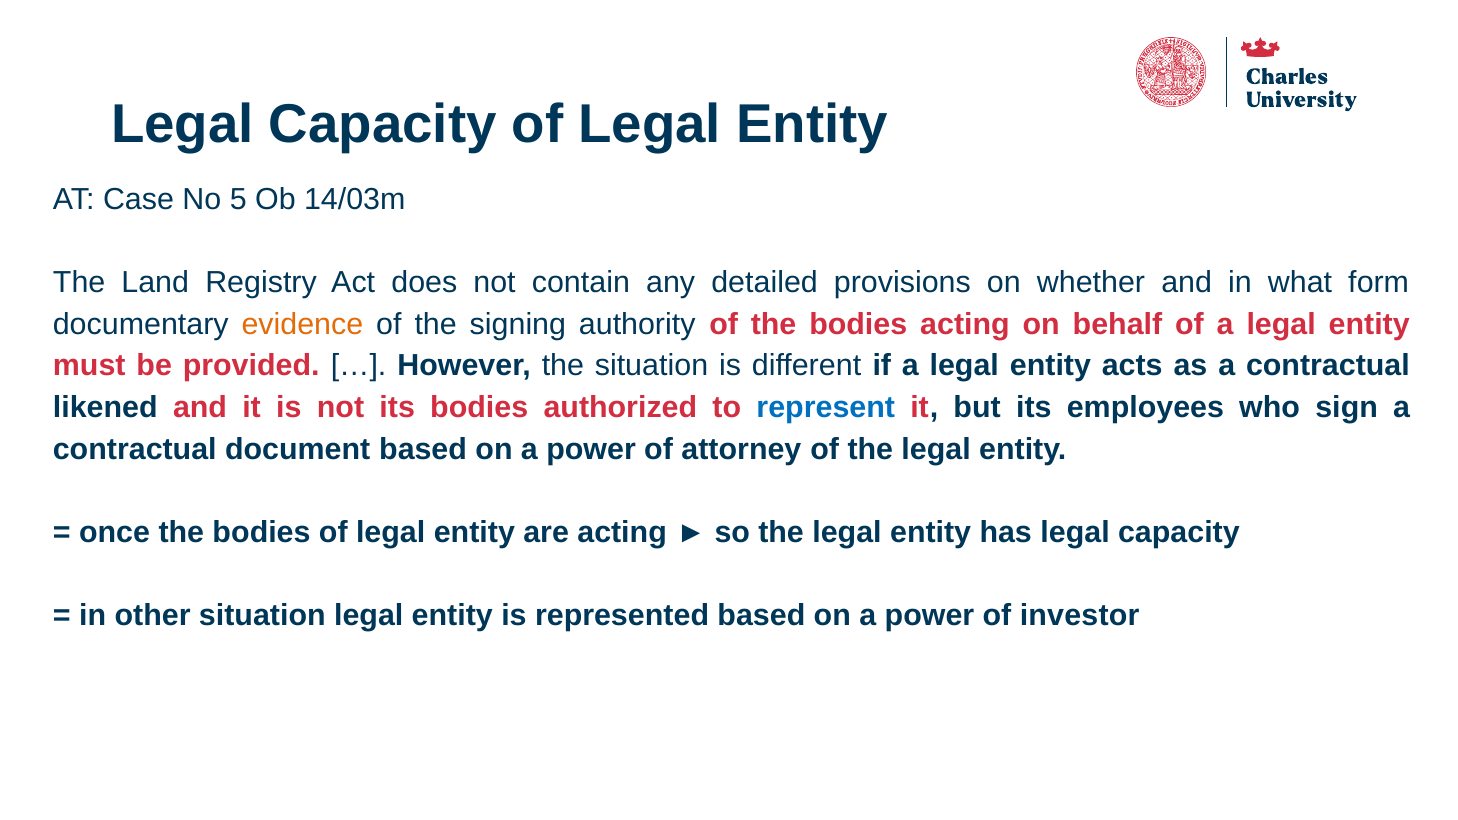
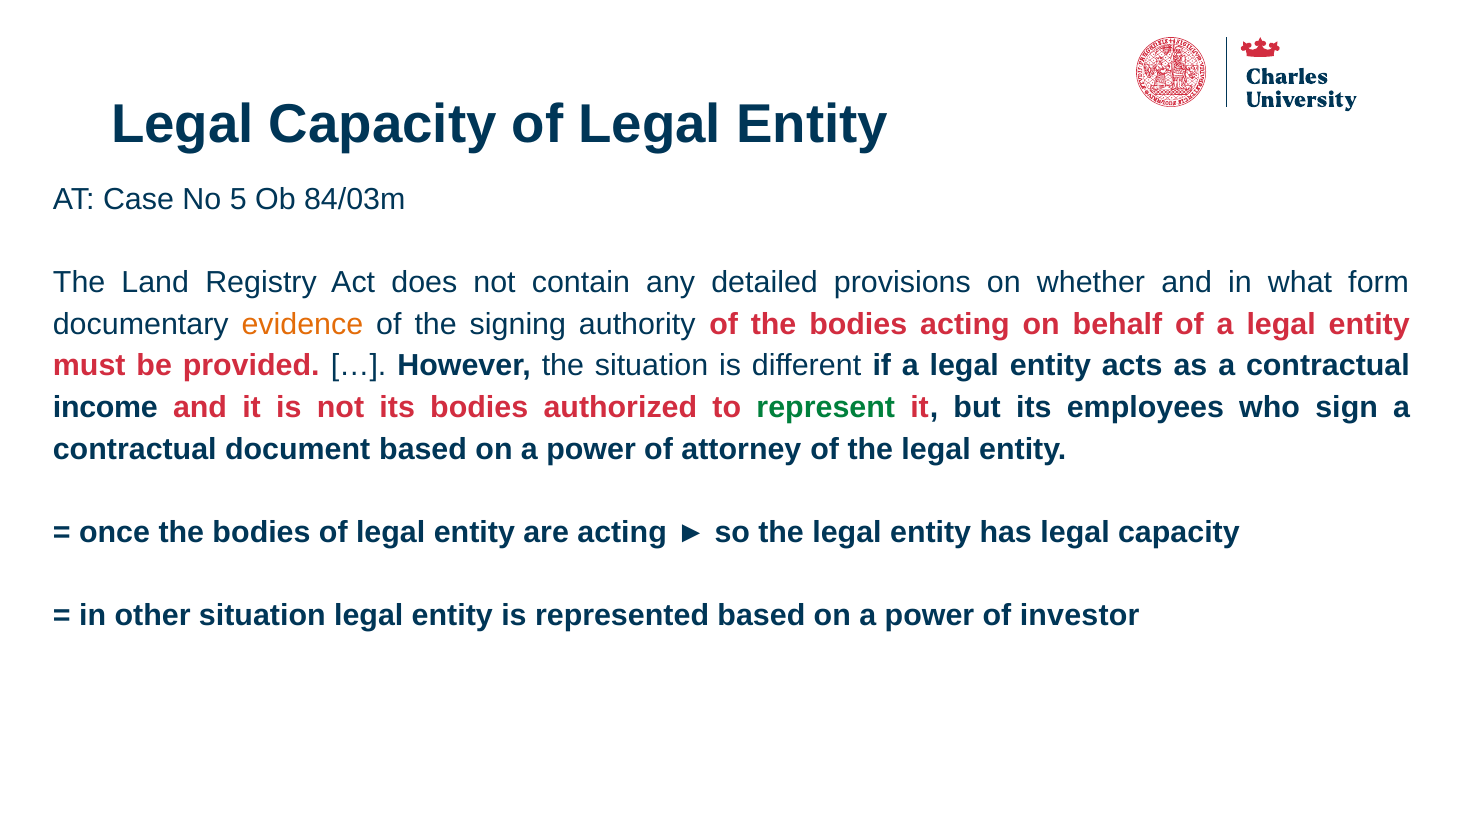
14/03m: 14/03m -> 84/03m
likened: likened -> income
represent colour: blue -> green
